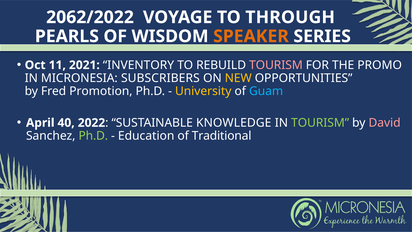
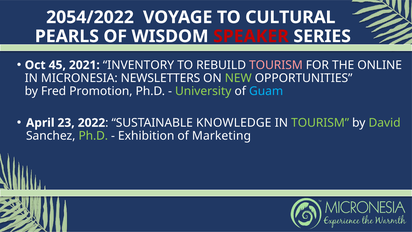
2062/2022: 2062/2022 -> 2054/2022
THROUGH: THROUGH -> CULTURAL
SPEAKER colour: orange -> red
11: 11 -> 45
PROMO: PROMO -> ONLINE
SUBSCRIBERS: SUBSCRIBERS -> NEWSLETTERS
NEW colour: yellow -> light green
University colour: yellow -> light green
40: 40 -> 23
David colour: pink -> light green
Education: Education -> Exhibition
Traditional: Traditional -> Marketing
